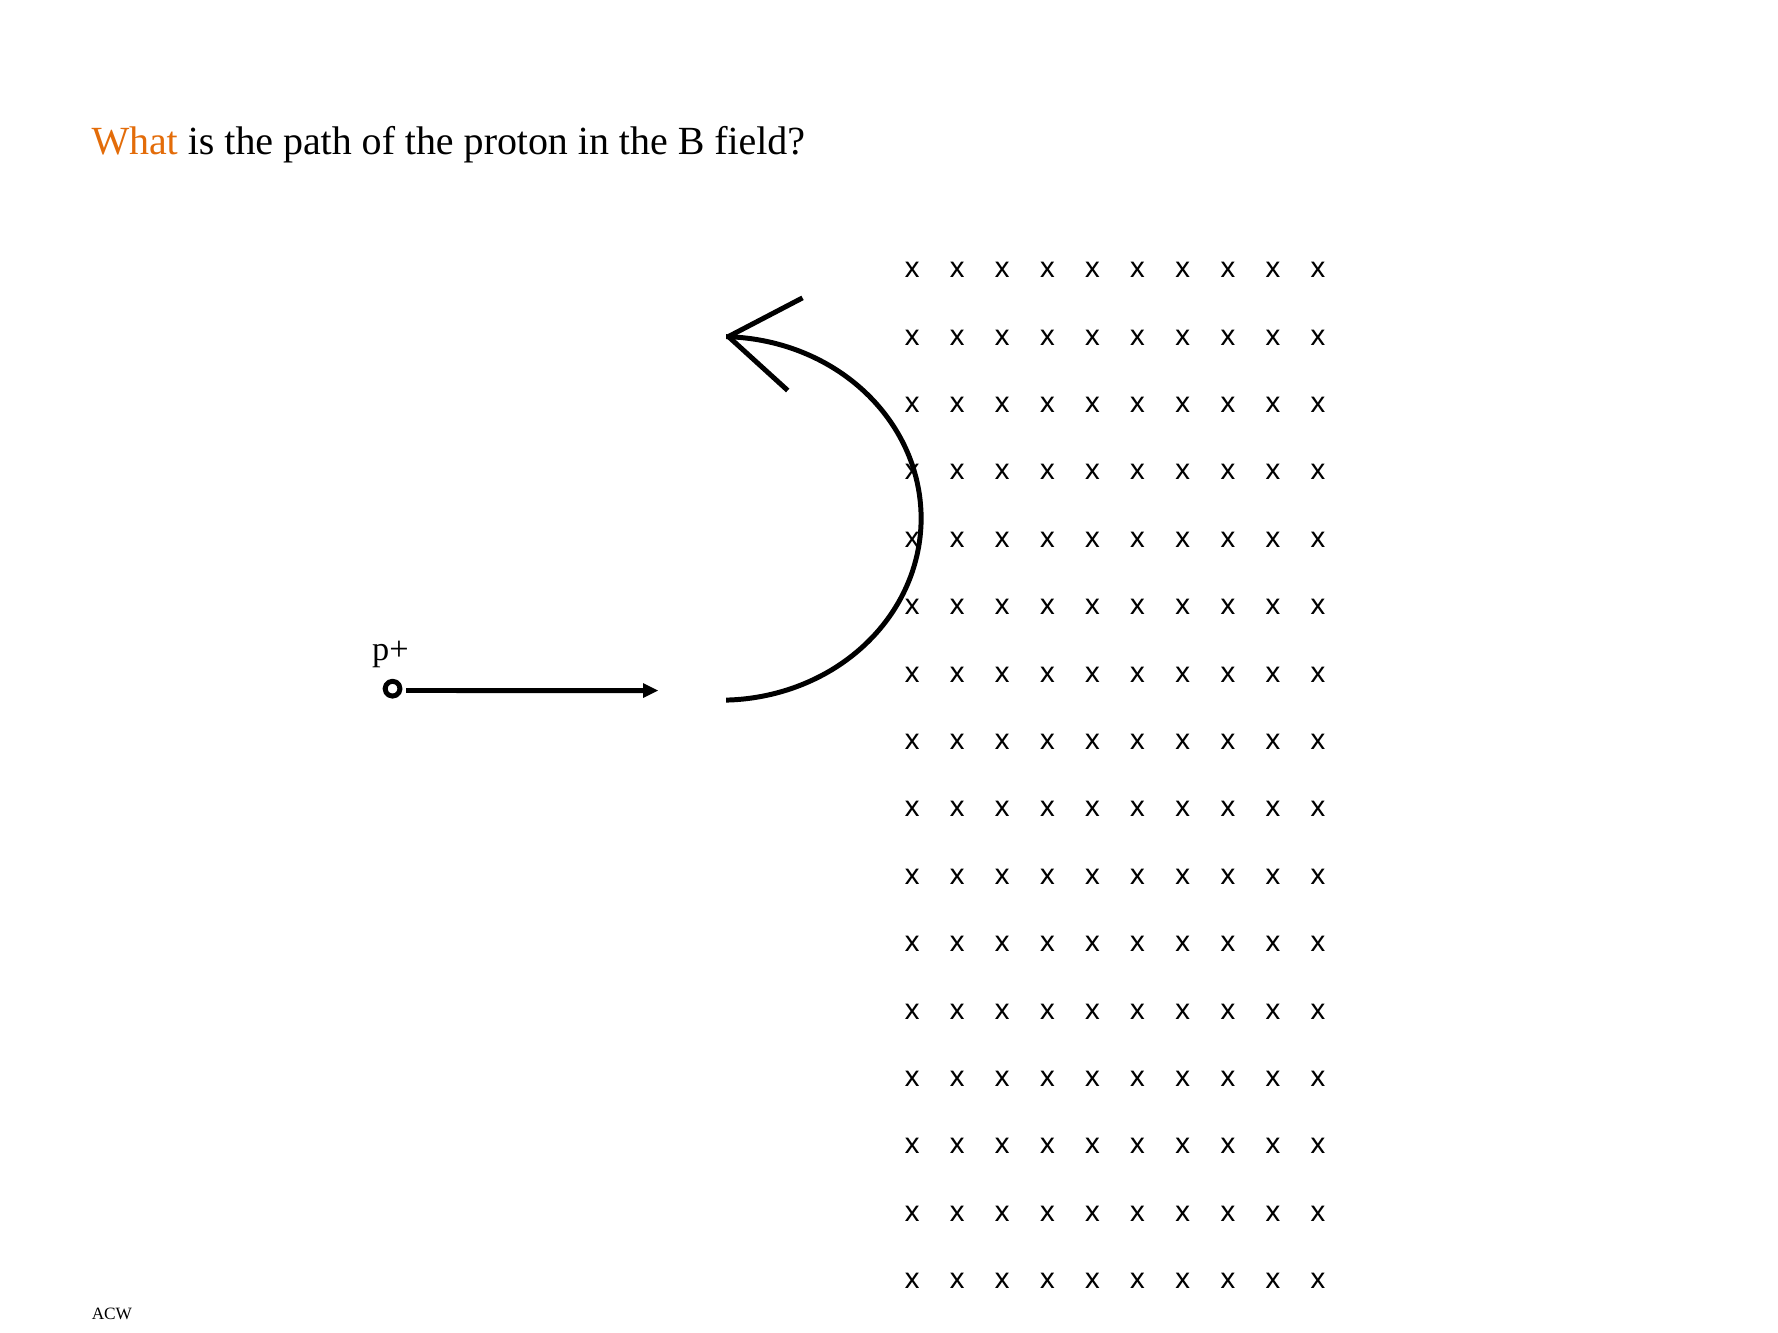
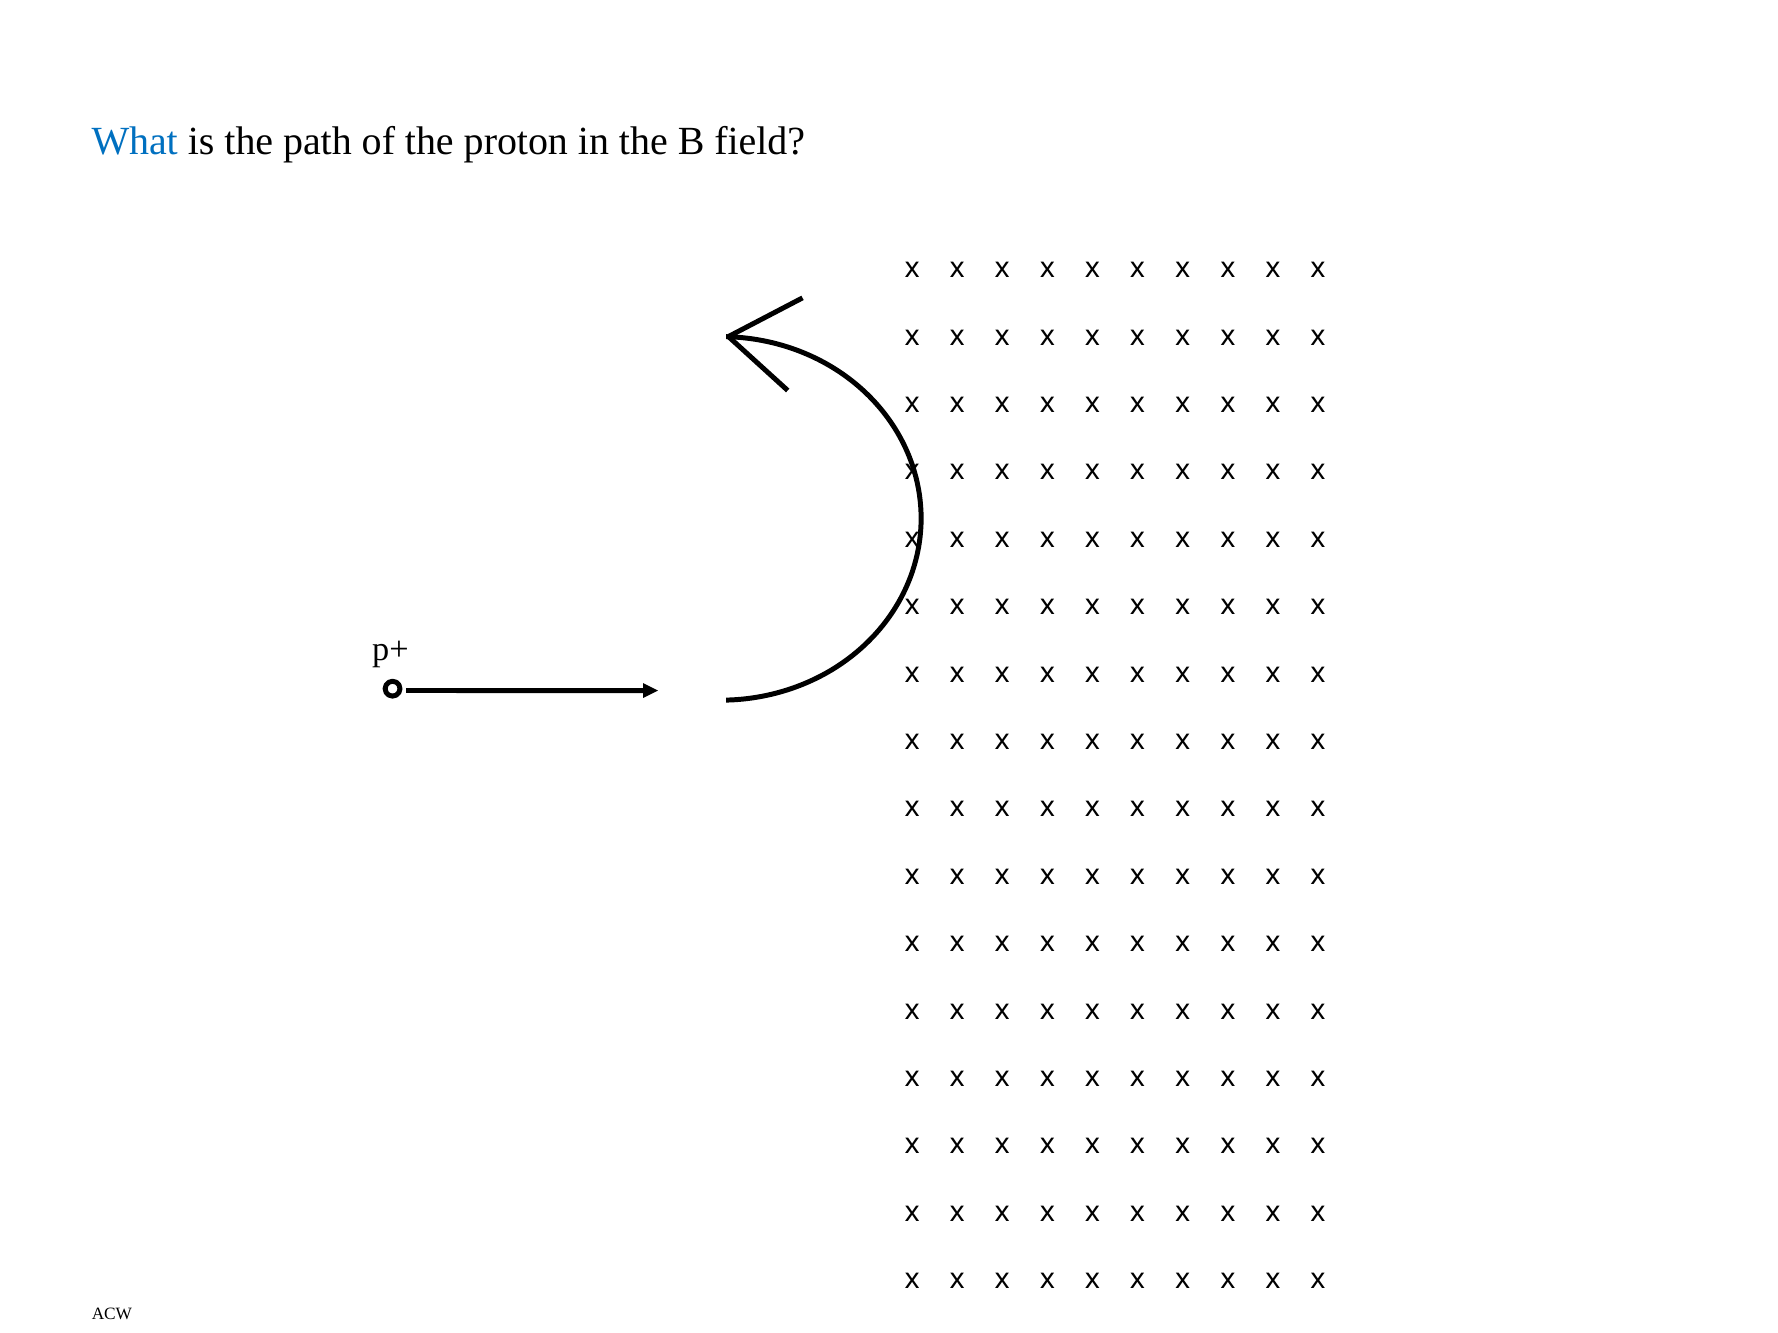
What colour: orange -> blue
